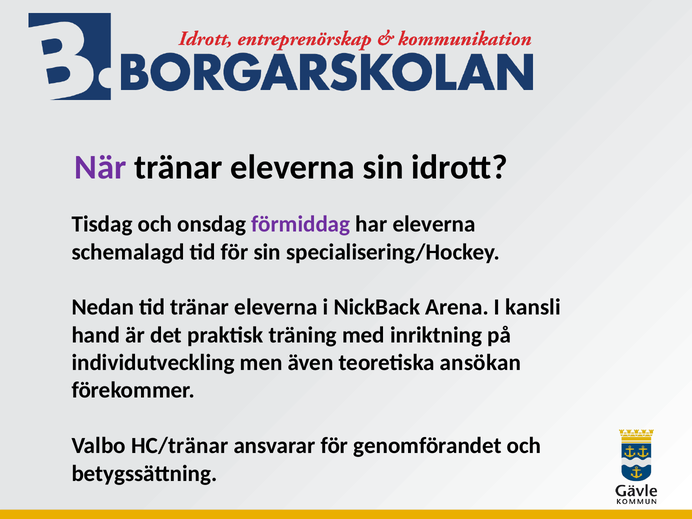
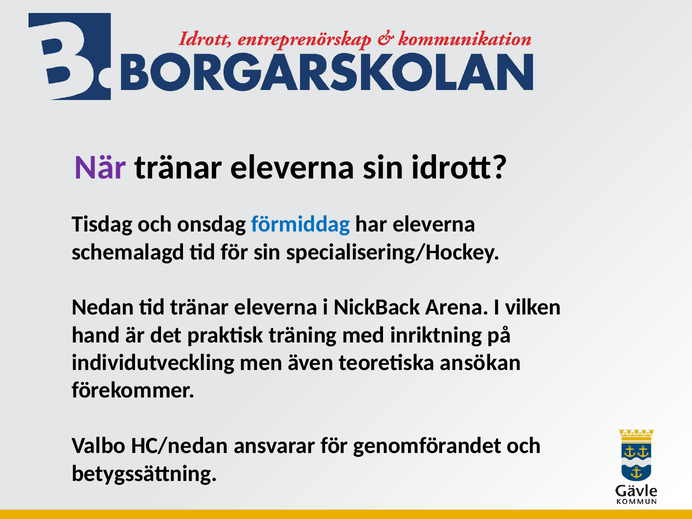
förmiddag colour: purple -> blue
kansli: kansli -> vilken
HC/tränar: HC/tränar -> HC/nedan
